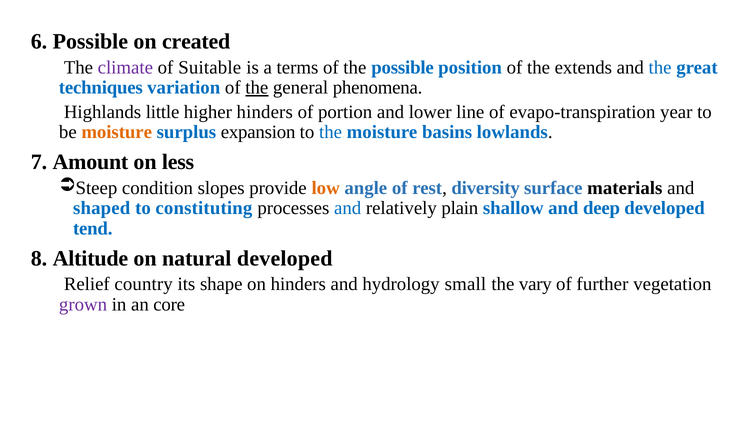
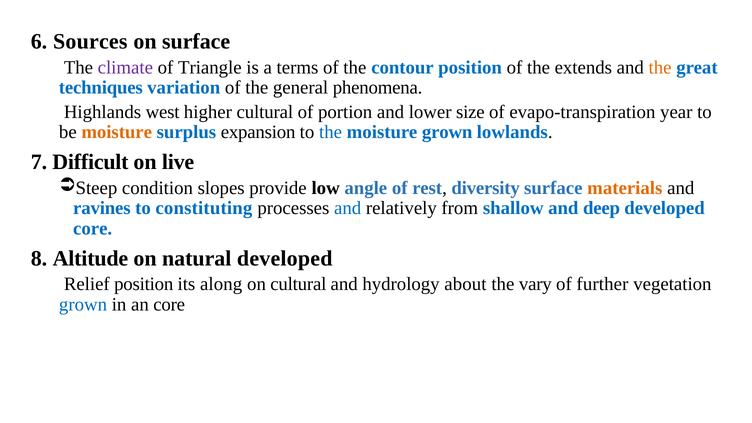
6 Possible: Possible -> Sources
on created: created -> surface
Suitable: Suitable -> Triangle
the possible: possible -> contour
the at (660, 67) colour: blue -> orange
the at (257, 88) underline: present -> none
little: little -> west
higher hinders: hinders -> cultural
line: line -> size
moisture basins: basins -> grown
Amount: Amount -> Difficult
less: less -> live
low colour: orange -> black
materials colour: black -> orange
shaped: shaped -> ravines
plain: plain -> from
tend at (93, 228): tend -> core
Relief country: country -> position
shape: shape -> along
on hinders: hinders -> cultural
small: small -> about
grown at (83, 305) colour: purple -> blue
